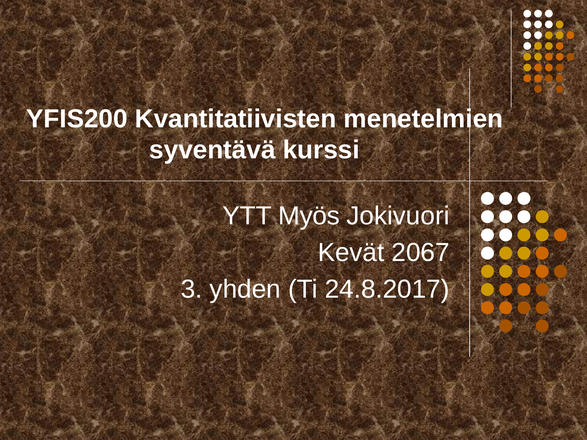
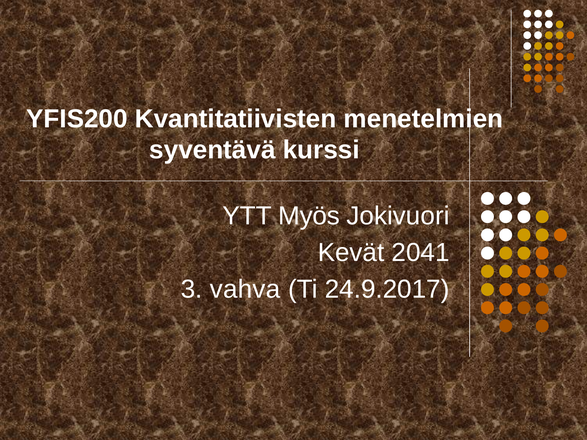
2067: 2067 -> 2041
yhden: yhden -> vahva
24.8.2017: 24.8.2017 -> 24.9.2017
